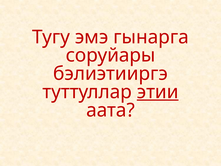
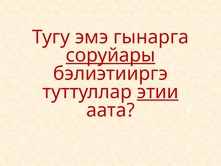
соруйары underline: none -> present
